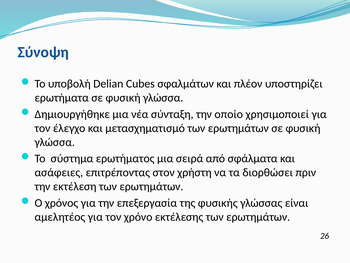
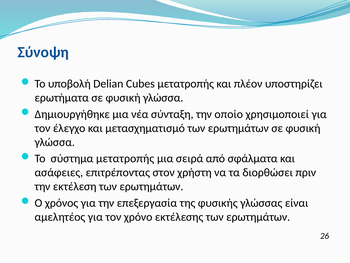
Cubes σφαλμάτων: σφαλμάτων -> μετατροπής
σύστημα ερωτήματος: ερωτήματος -> μετατροπής
